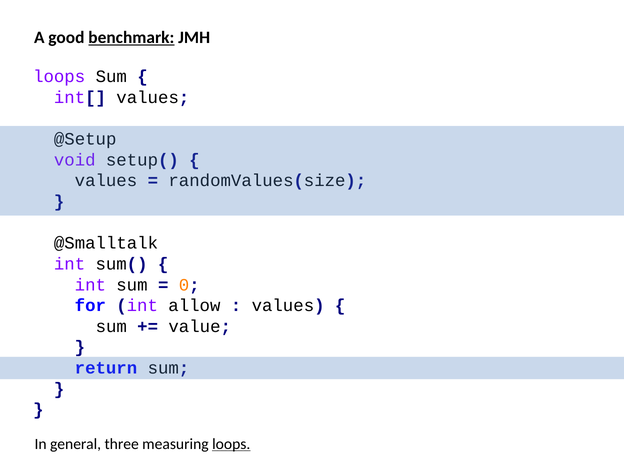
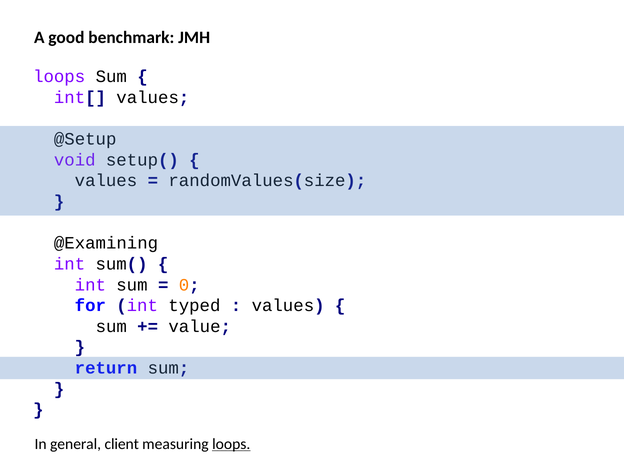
benchmark underline: present -> none
@Smalltalk: @Smalltalk -> @Examining
allow: allow -> typed
three: three -> client
